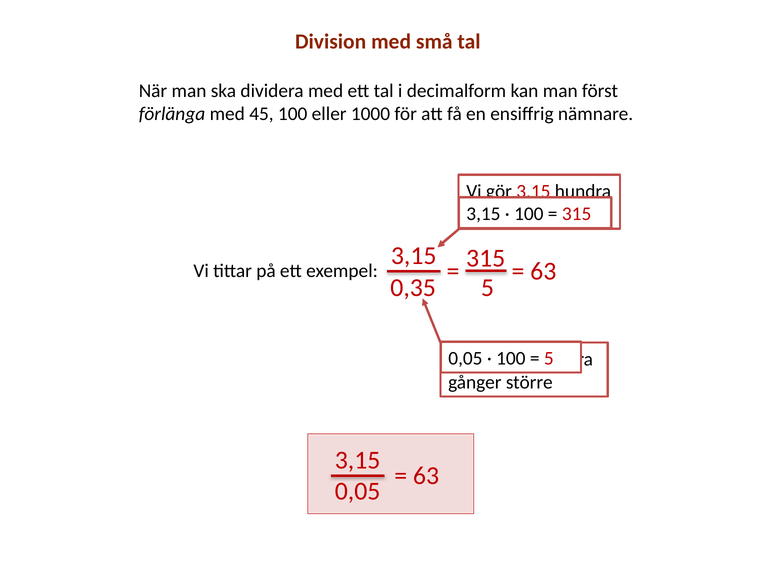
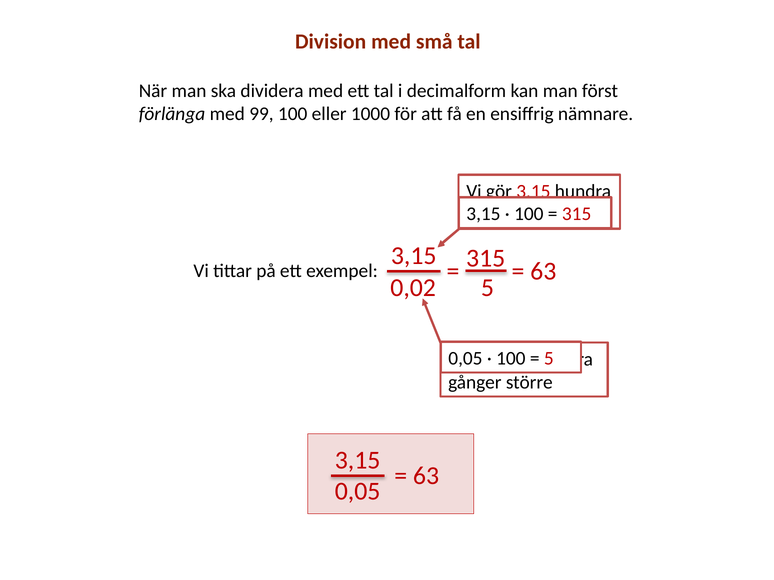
45: 45 -> 99
0,35: 0,35 -> 0,02
